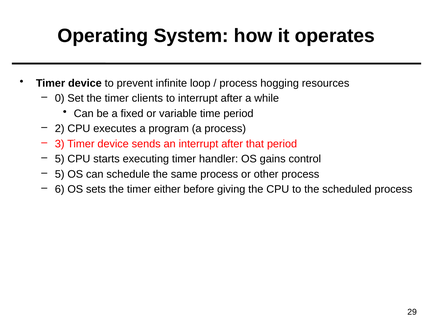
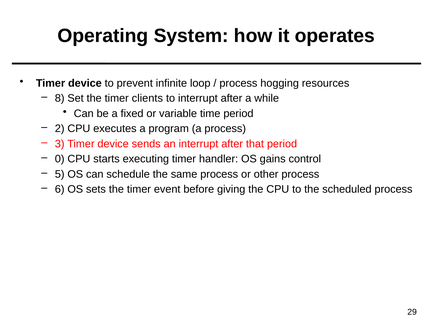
0: 0 -> 8
5 at (60, 159): 5 -> 0
either: either -> event
